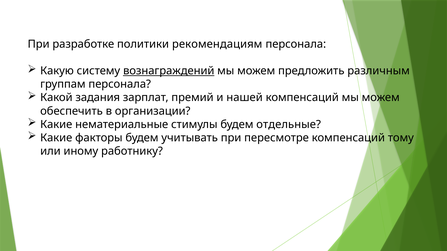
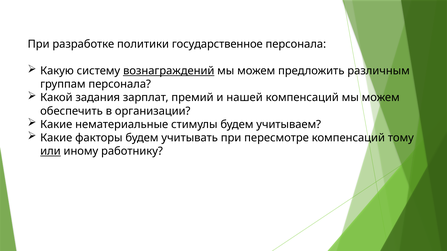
рекомендациям: рекомендациям -> государственное
отдельные: отдельные -> учитываем
или underline: none -> present
